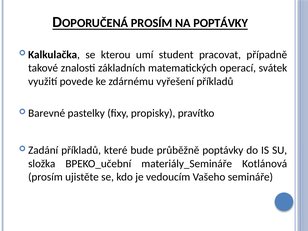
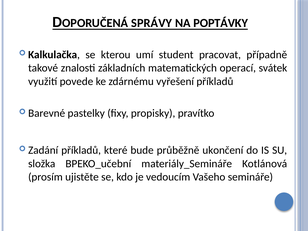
PROSÍM at (152, 23): PROSÍM -> SPRÁVY
průběžně poptávky: poptávky -> ukončení
